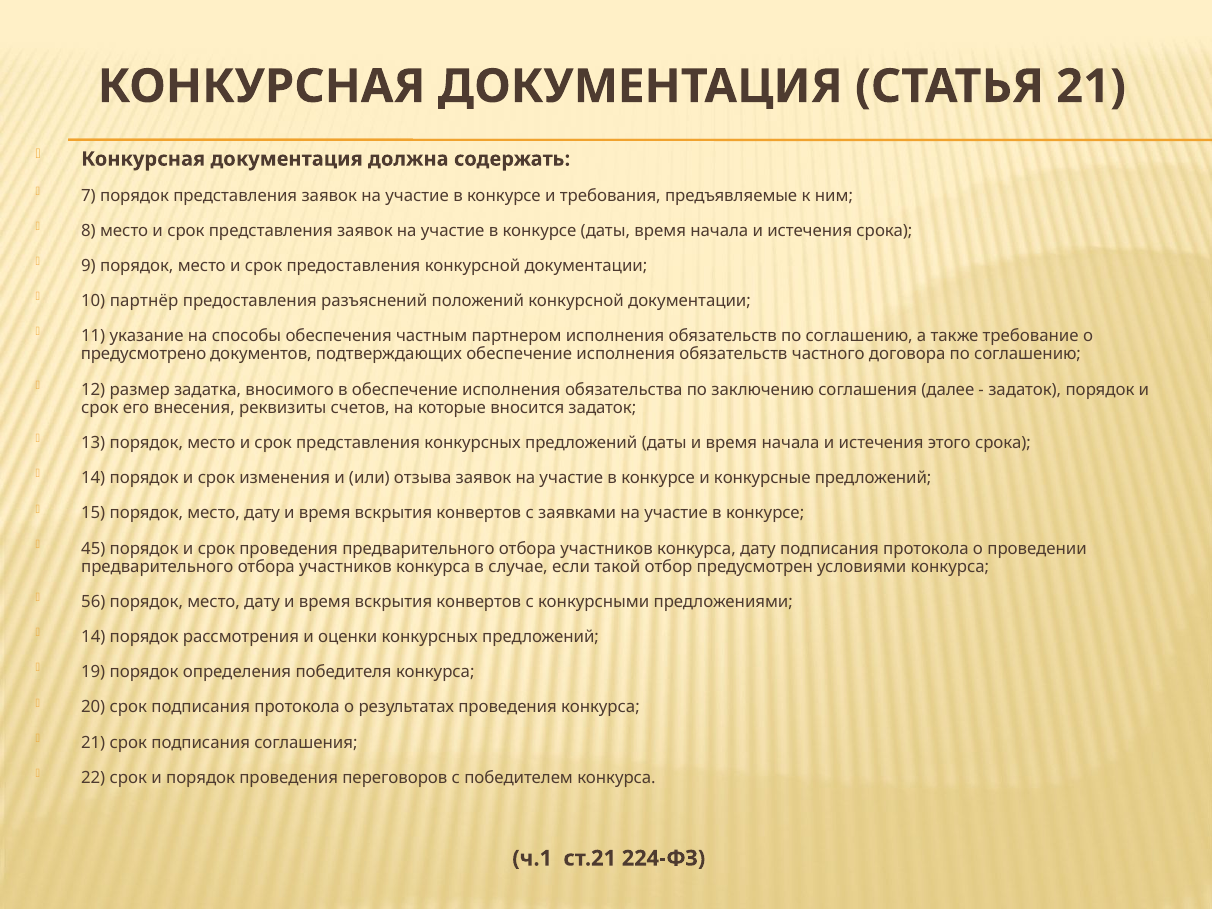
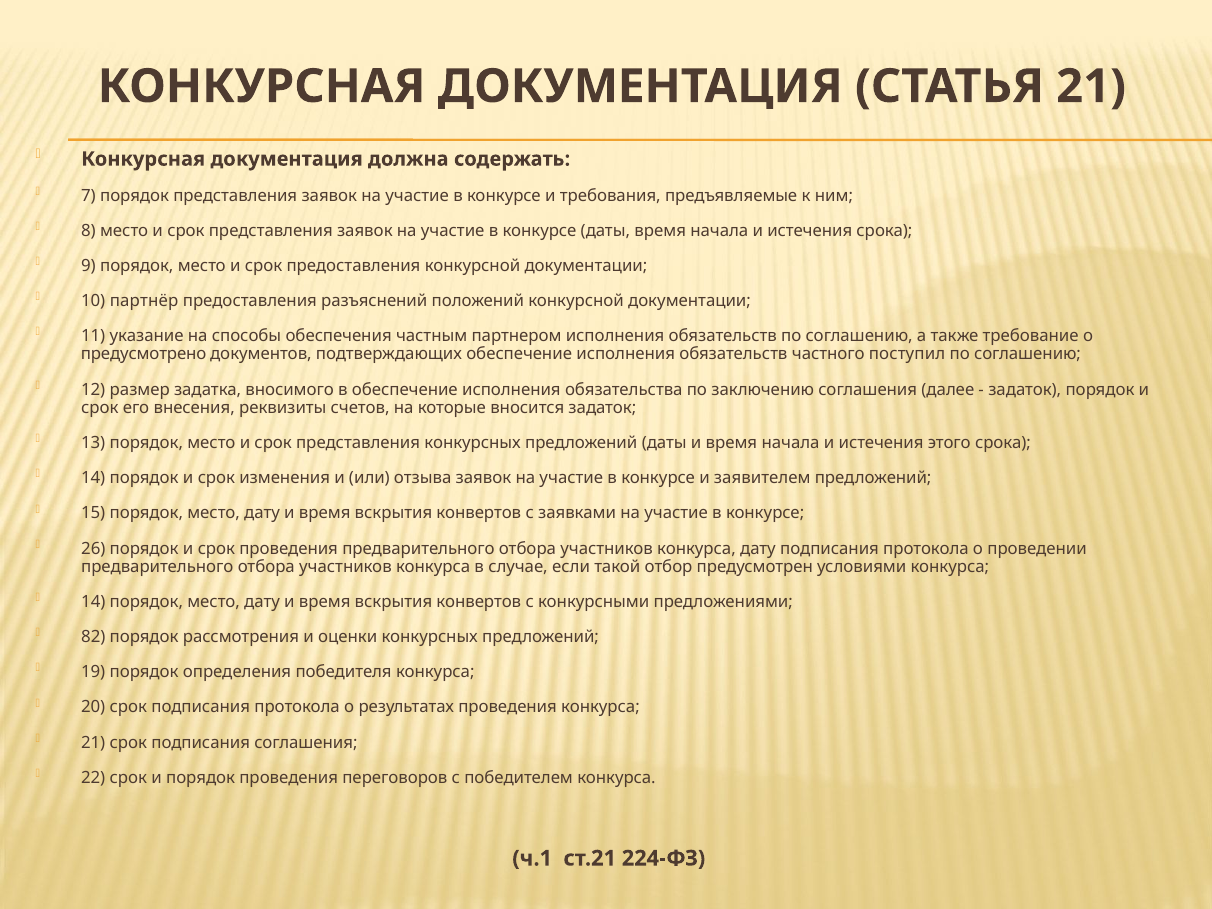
договора: договора -> поступил
конкурсные: конкурсные -> заявителем
45: 45 -> 26
56 at (93, 602): 56 -> 14
14 at (93, 637): 14 -> 82
